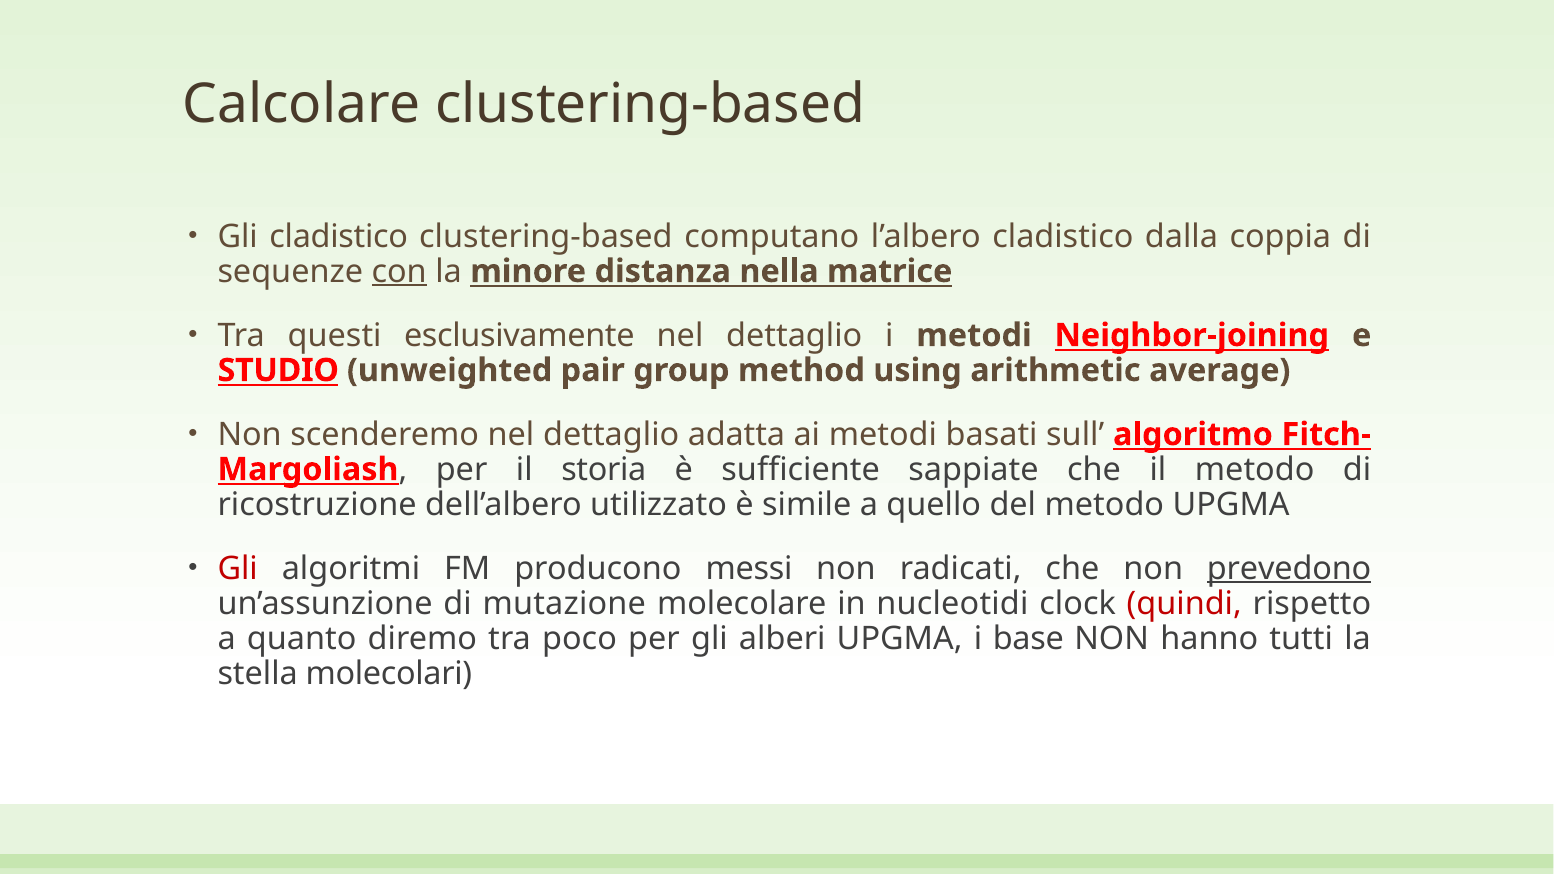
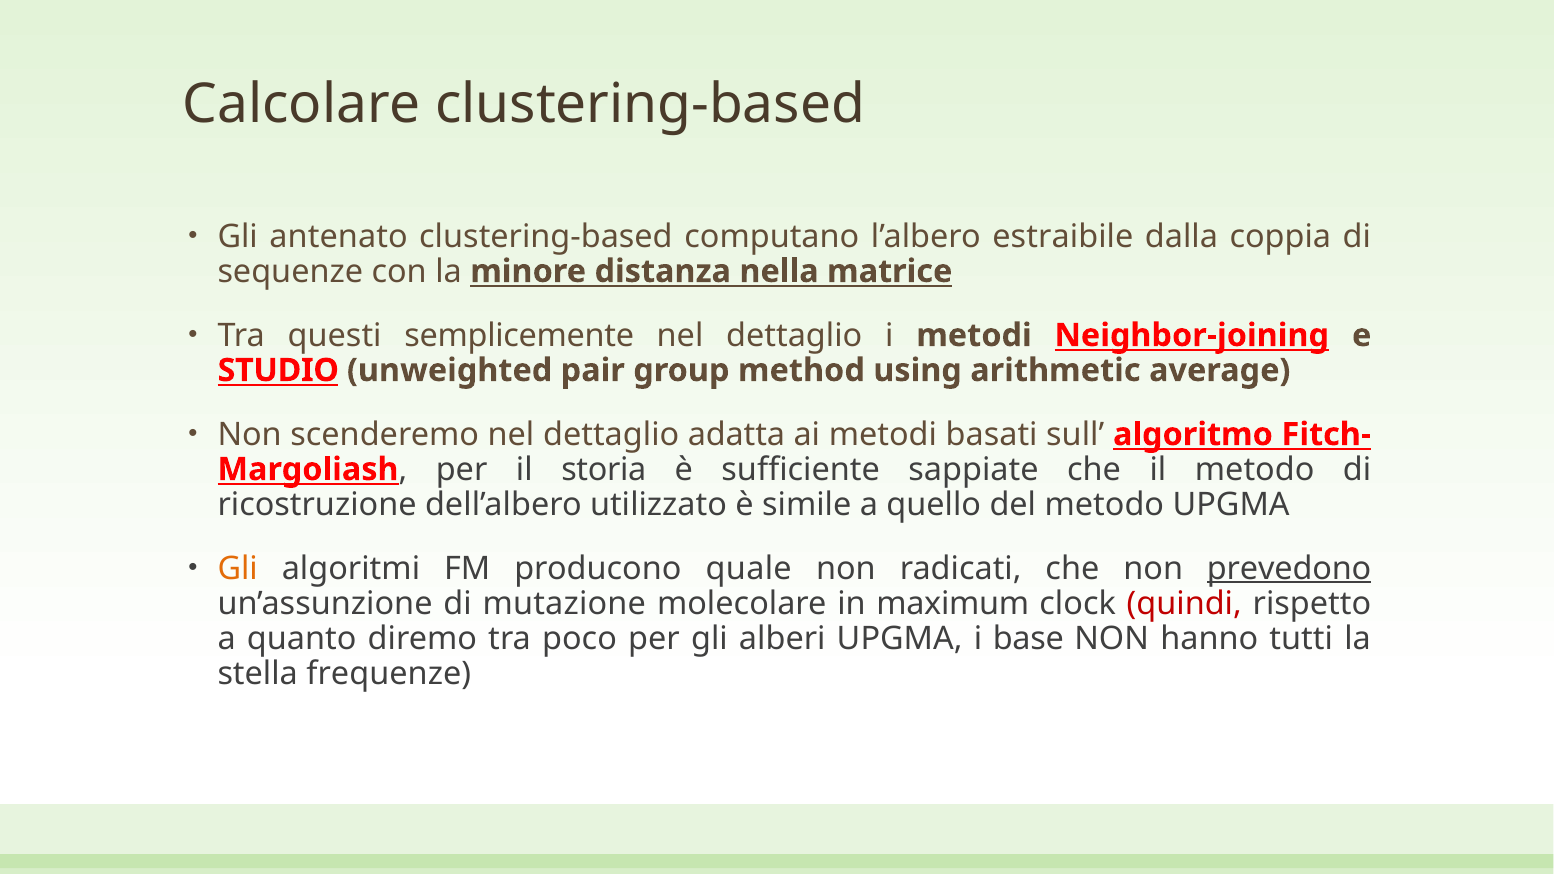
Gli cladistico: cladistico -> antenato
l’albero cladistico: cladistico -> estraibile
con underline: present -> none
esclusivamente: esclusivamente -> semplicemente
Gli at (238, 569) colour: red -> orange
messi: messi -> quale
nucleotidi: nucleotidi -> maximum
molecolari: molecolari -> frequenze
